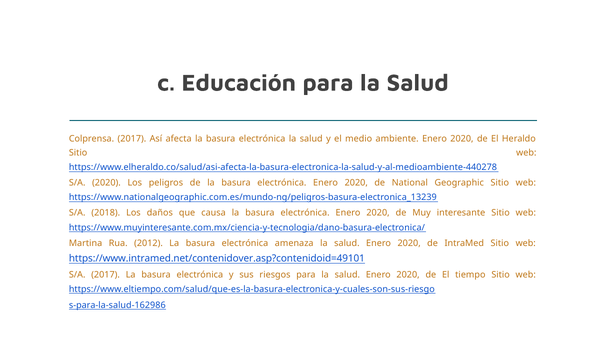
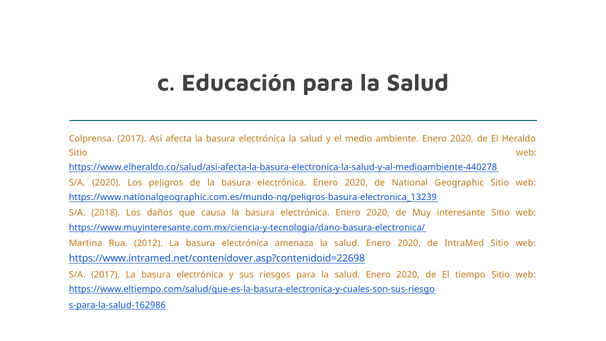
https://www.intramed.net/contenidover.asp?contenidoid=49101: https://www.intramed.net/contenidover.asp?contenidoid=49101 -> https://www.intramed.net/contenidover.asp?contenidoid=22698
